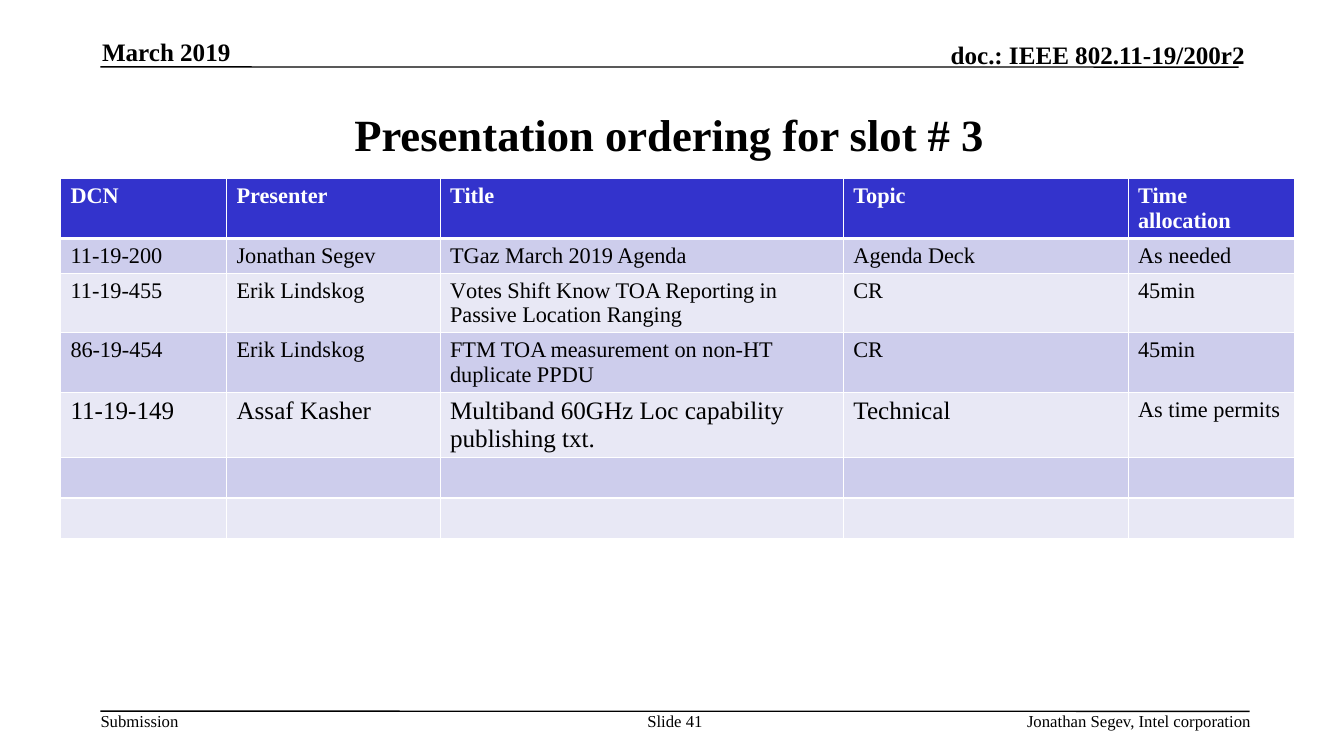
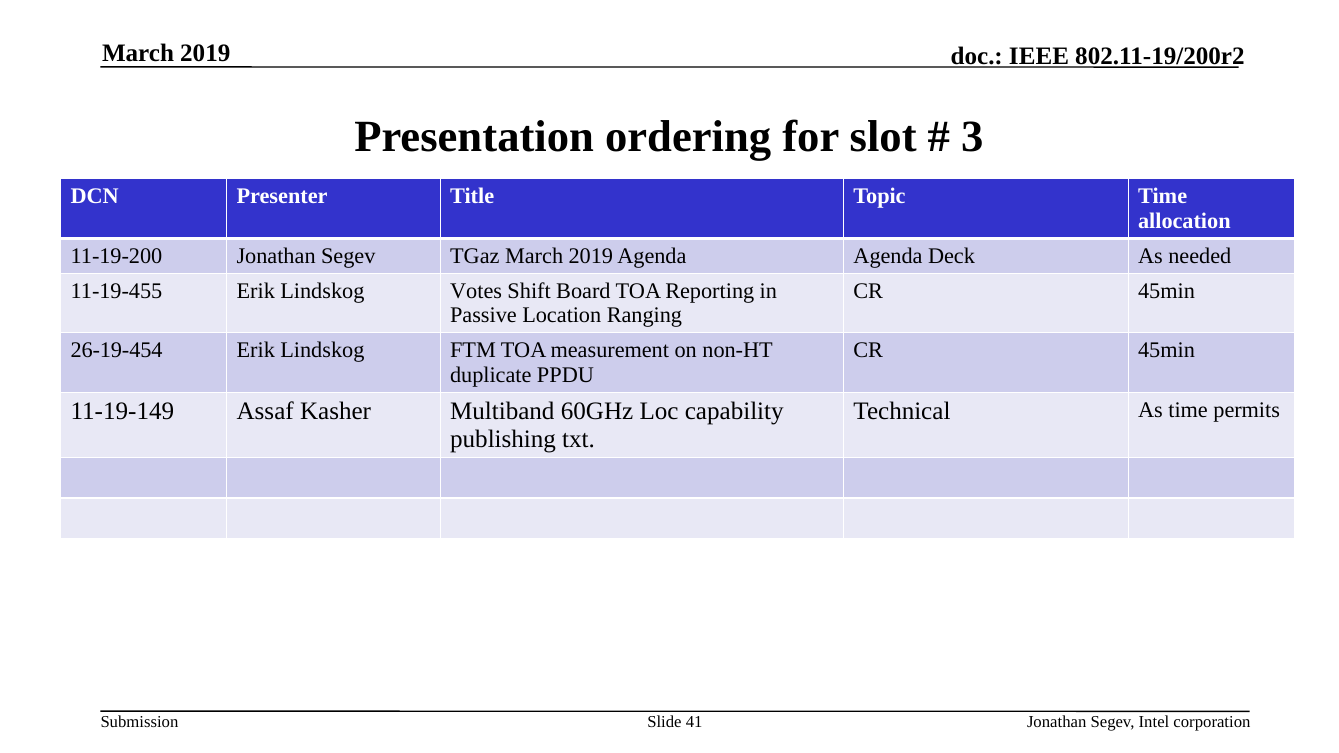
Know: Know -> Board
86-19-454: 86-19-454 -> 26-19-454
